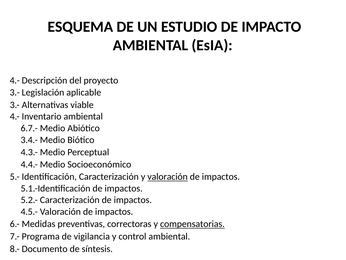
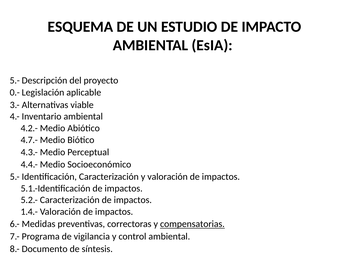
4.- at (15, 80): 4.- -> 5.-
3.- at (15, 92): 3.- -> 0.-
6.7.-: 6.7.- -> 4.2.-
3.4.-: 3.4.- -> 4.7.-
valoración at (168, 176) underline: present -> none
4.5.-: 4.5.- -> 1.4.-
